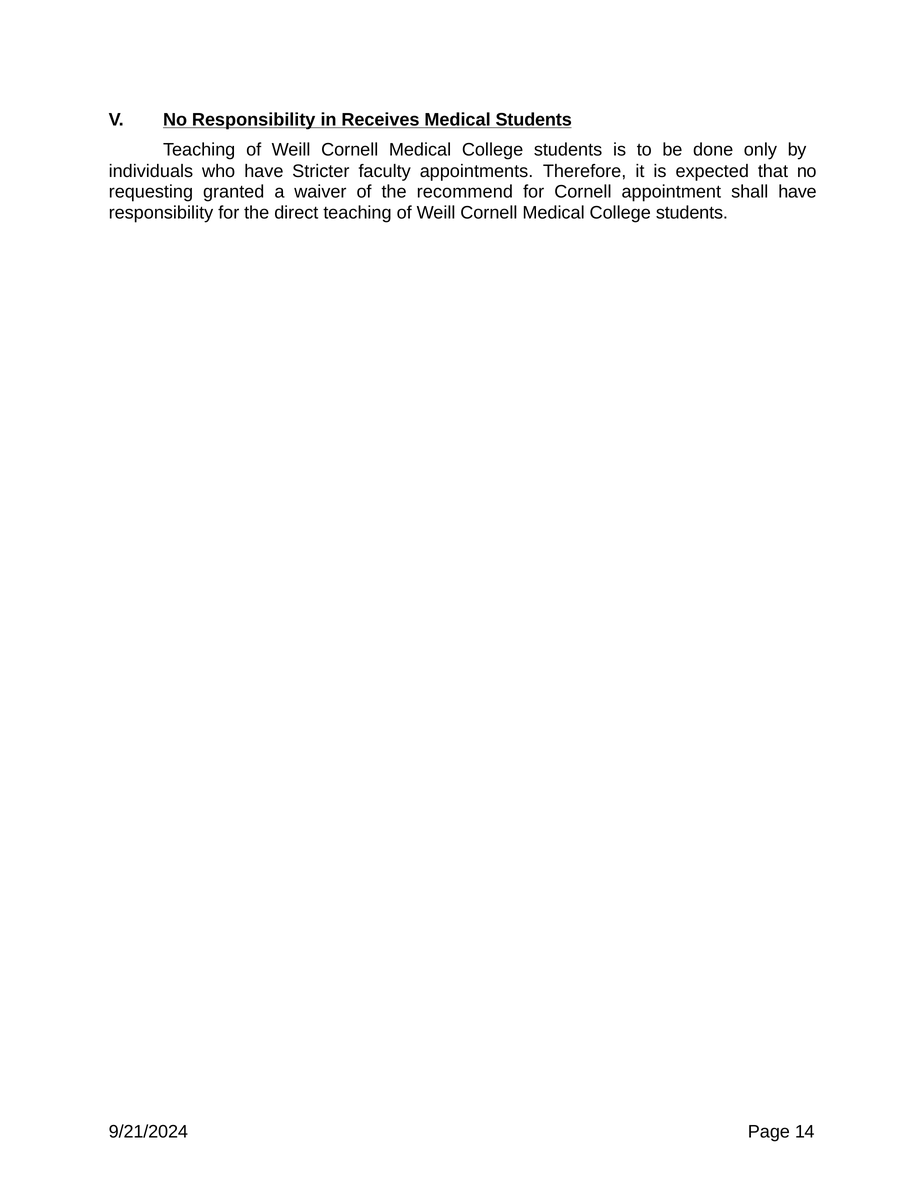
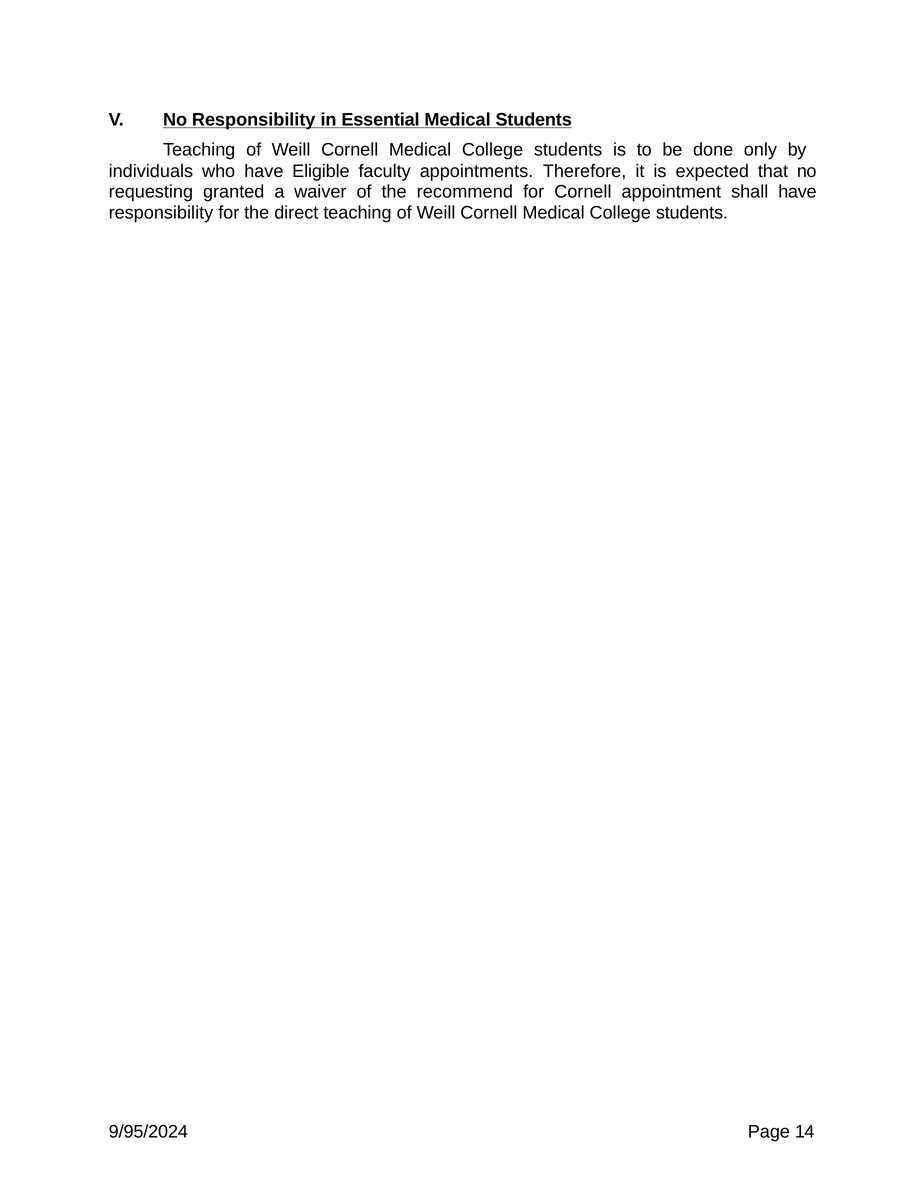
Receives: Receives -> Essential
Stricter: Stricter -> Eligible
9/21/2024: 9/21/2024 -> 9/95/2024
